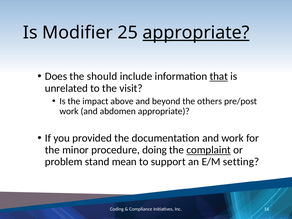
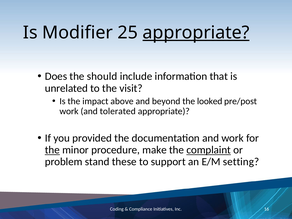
that underline: present -> none
others: others -> looked
abdomen: abdomen -> tolerated
the at (52, 150) underline: none -> present
doing: doing -> make
mean: mean -> these
